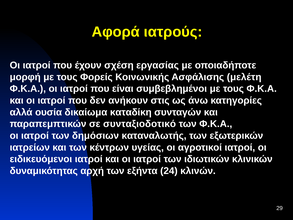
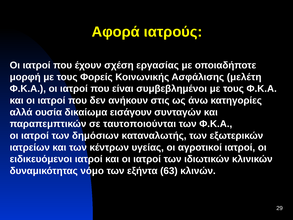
καταδίκη: καταδίκη -> εισάγουν
συνταξιοδοτικό: συνταξιοδοτικό -> ταυτοποιούνται
αρχή: αρχή -> νόμο
24: 24 -> 63
